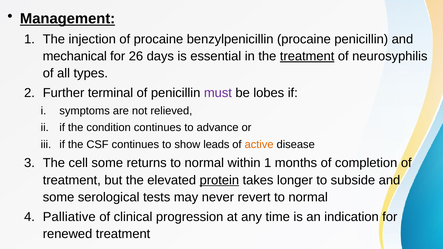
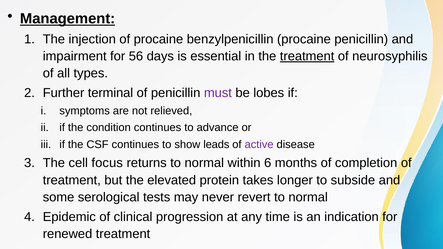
mechanical: mechanical -> impairment
26: 26 -> 56
active colour: orange -> purple
cell some: some -> focus
within 1: 1 -> 6
protein underline: present -> none
Palliative: Palliative -> Epidemic
